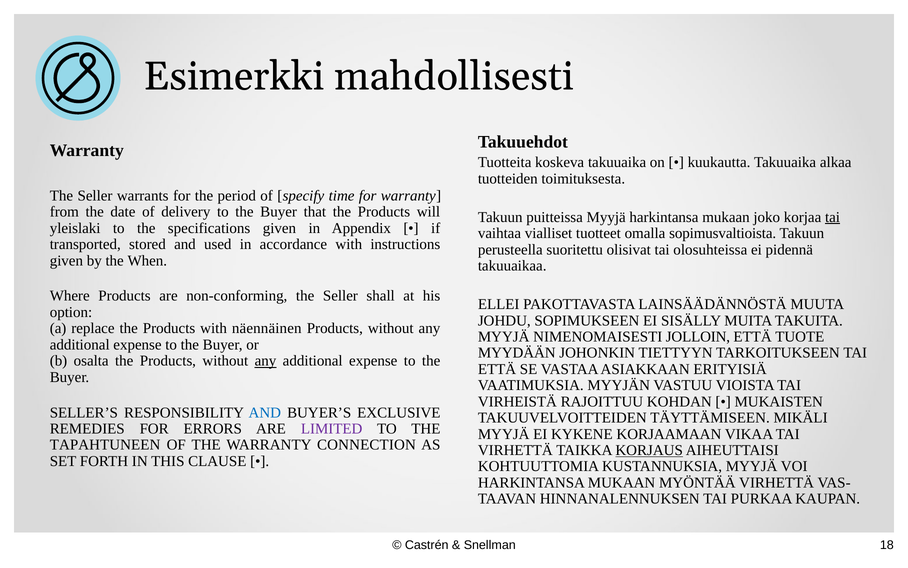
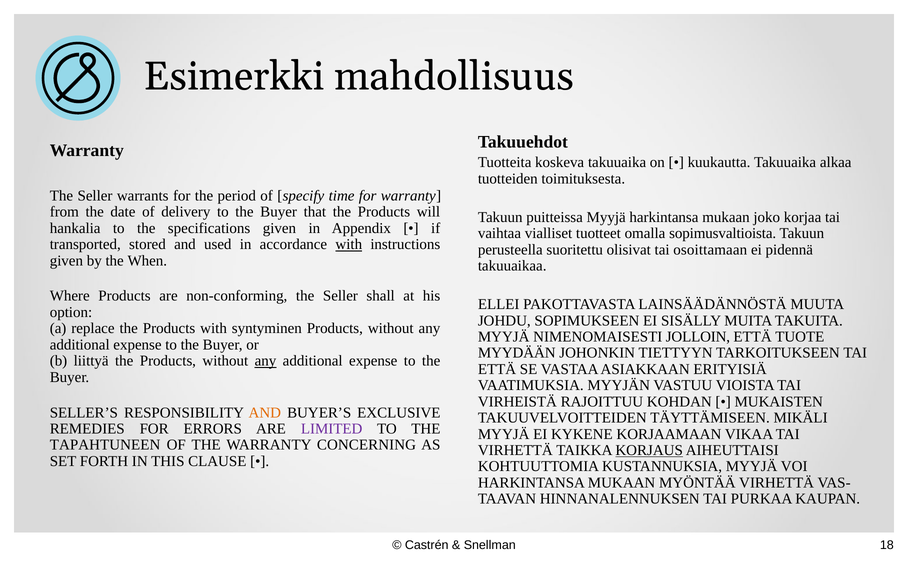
mahdollisesti: mahdollisesti -> mahdollisuus
tai at (832, 217) underline: present -> none
yleislaki: yleislaki -> hankalia
with at (349, 244) underline: none -> present
olosuhteissa: olosuhteissa -> osoittamaan
näennäinen: näennäinen -> syntyminen
osalta: osalta -> liittyä
AND at (265, 412) colour: blue -> orange
CONNECTION: CONNECTION -> CONCERNING
